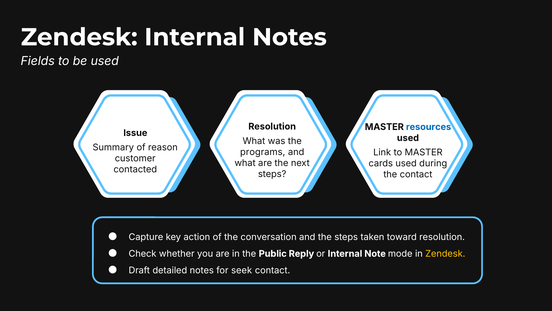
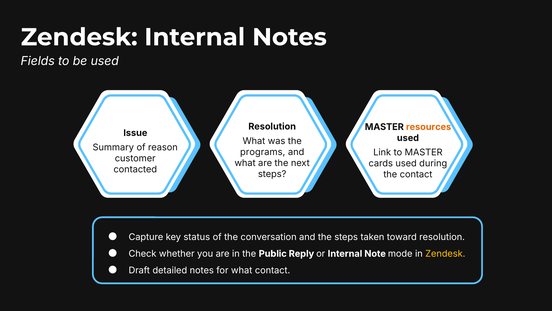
resources colour: blue -> orange
action: action -> status
for seek: seek -> what
